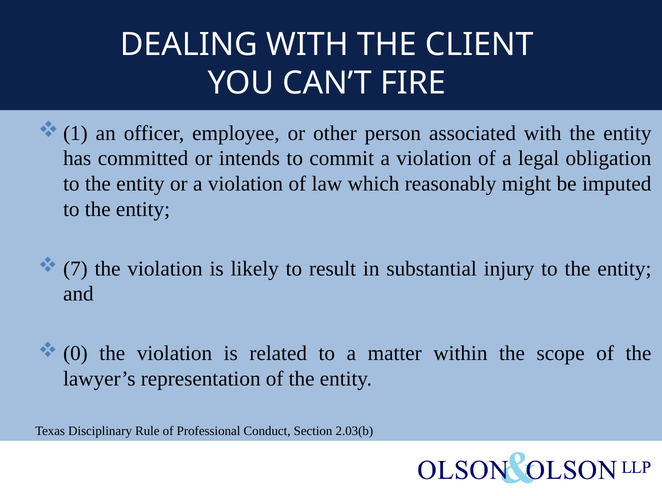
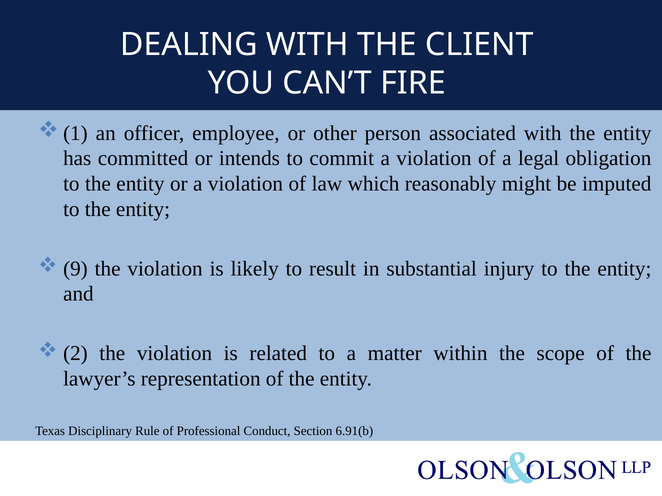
7: 7 -> 9
0: 0 -> 2
2.03(b: 2.03(b -> 6.91(b
